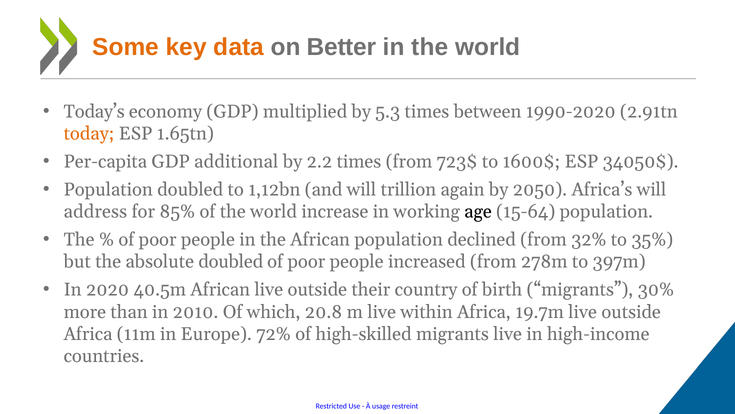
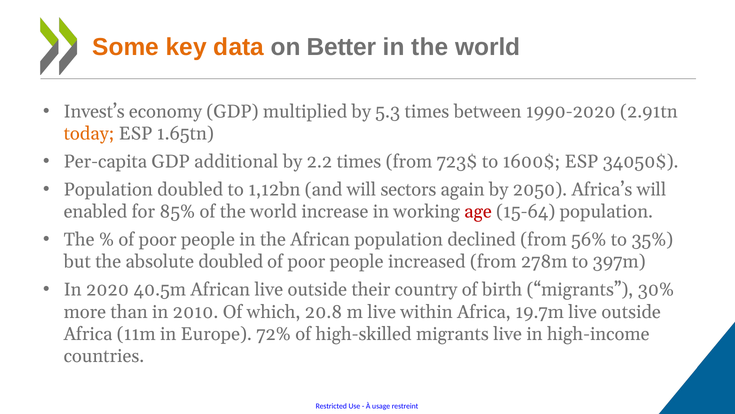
Today’s: Today’s -> Invest’s
trillion: trillion -> sectors
address: address -> enabled
age colour: black -> red
32%: 32% -> 56%
